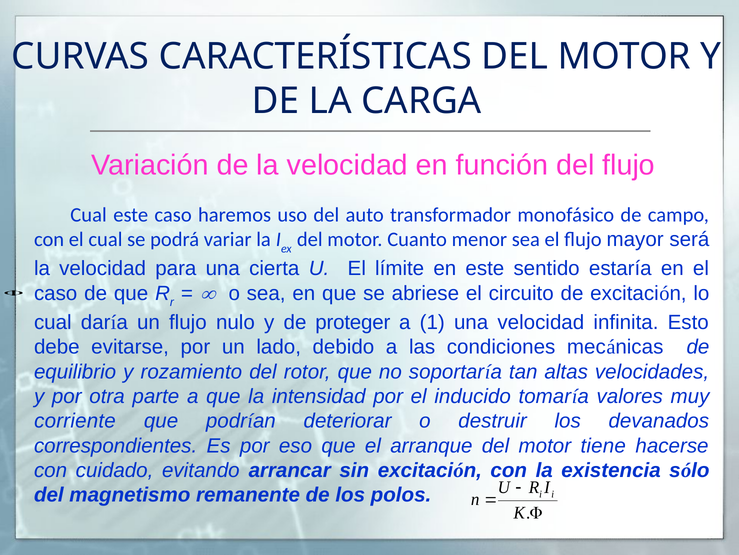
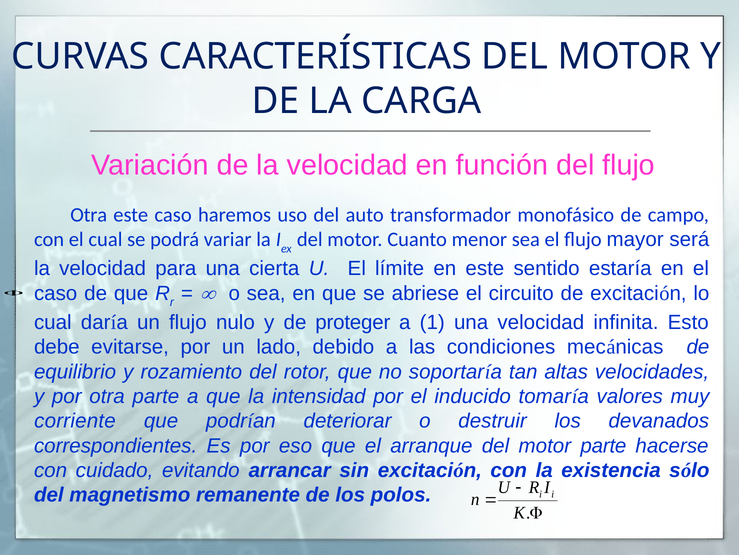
Cual at (89, 215): Cual -> Otra
motor tiene: tiene -> parte
